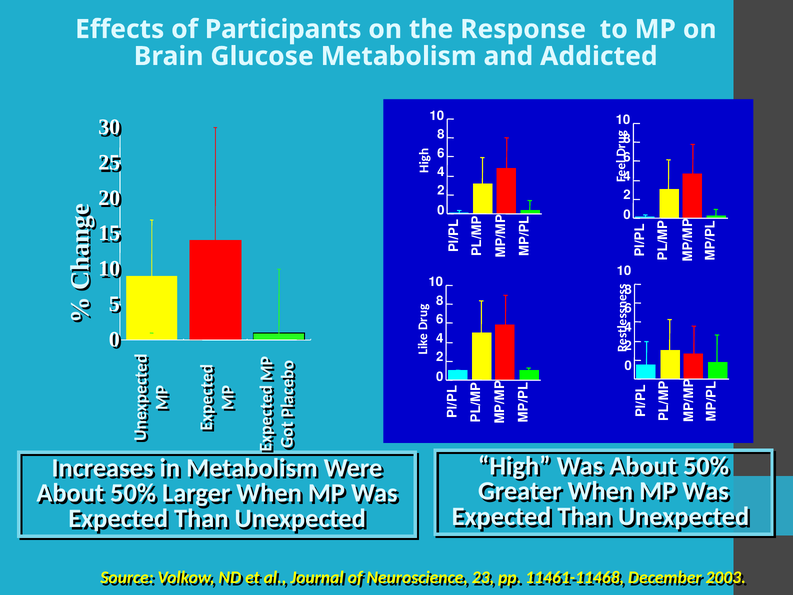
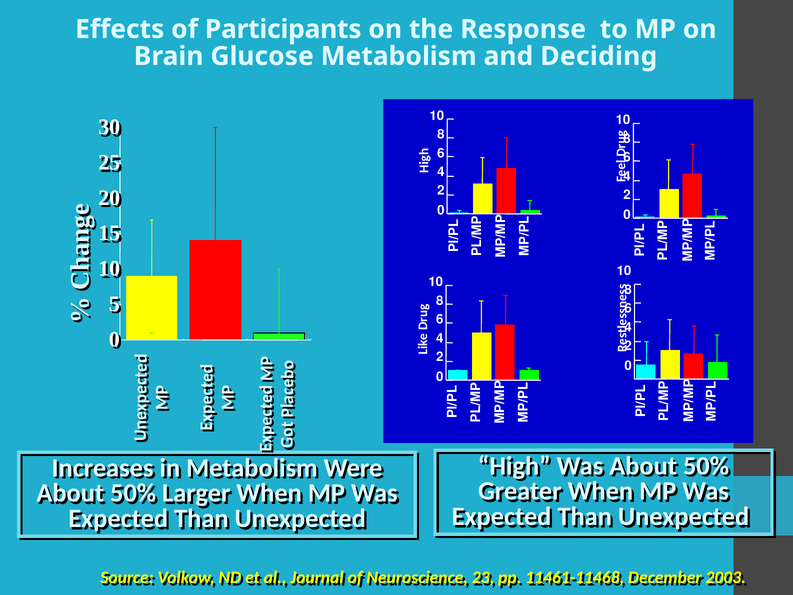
Addicted: Addicted -> Deciding
